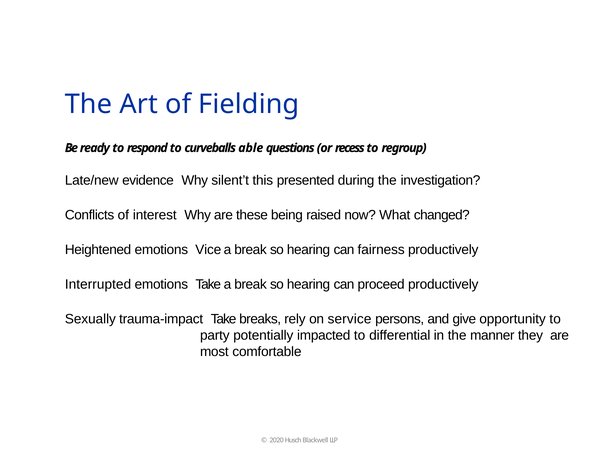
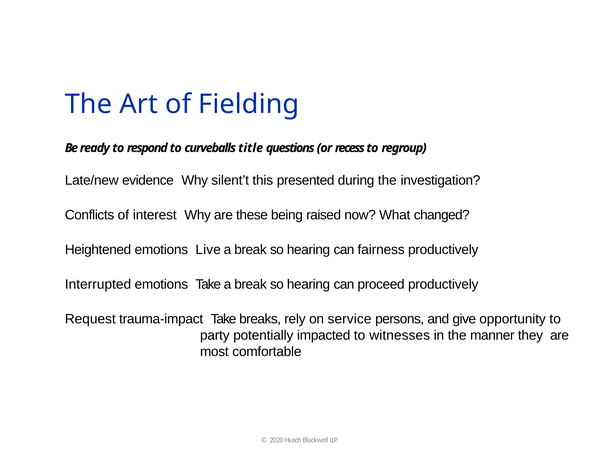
able: able -> title
Vice: Vice -> Live
Sexually: Sexually -> Request
differential: differential -> witnesses
